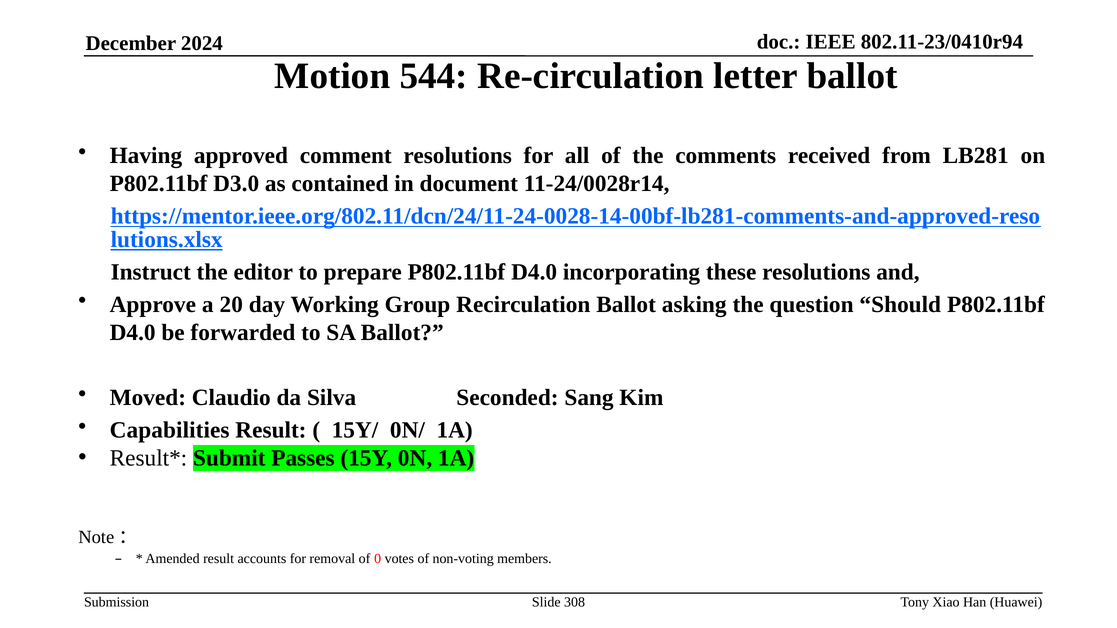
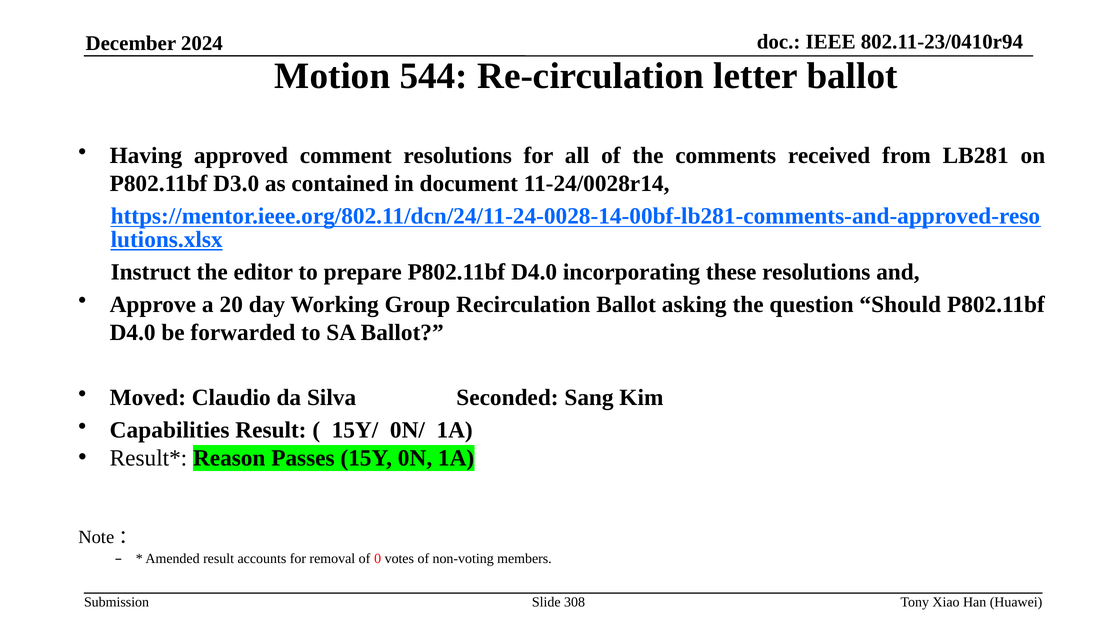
Submit: Submit -> Reason
